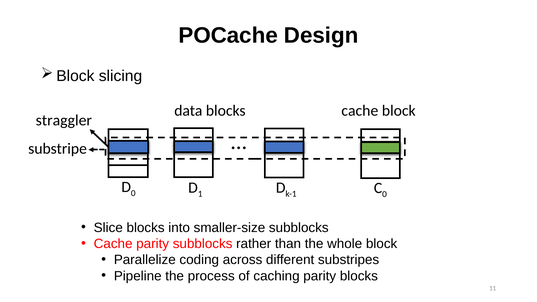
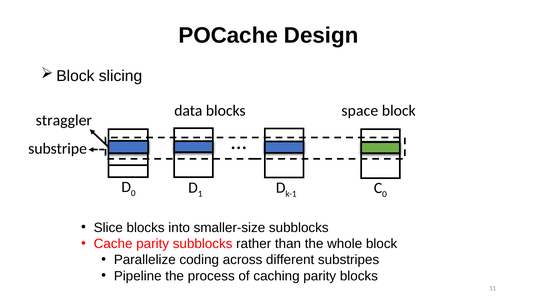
blocks cache: cache -> space
